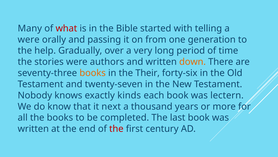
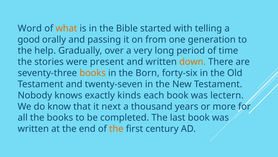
Many: Many -> Word
what colour: red -> orange
were at (29, 39): were -> good
authors: authors -> present
Their: Their -> Born
the at (116, 128) colour: red -> orange
